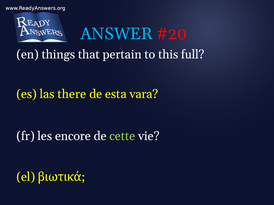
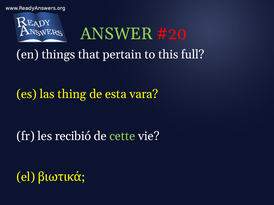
ANSWER colour: light blue -> light green
there: there -> thing
encore: encore -> recibió
